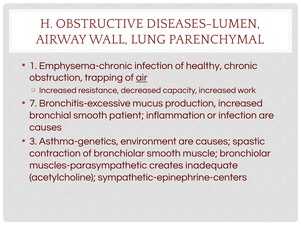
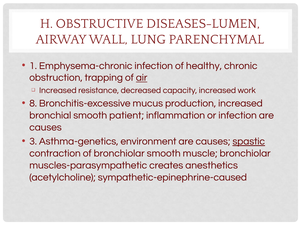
7: 7 -> 8
spastic underline: none -> present
inadequate: inadequate -> anesthetics
sympathetic-epinephrine-centers: sympathetic-epinephrine-centers -> sympathetic-epinephrine-caused
